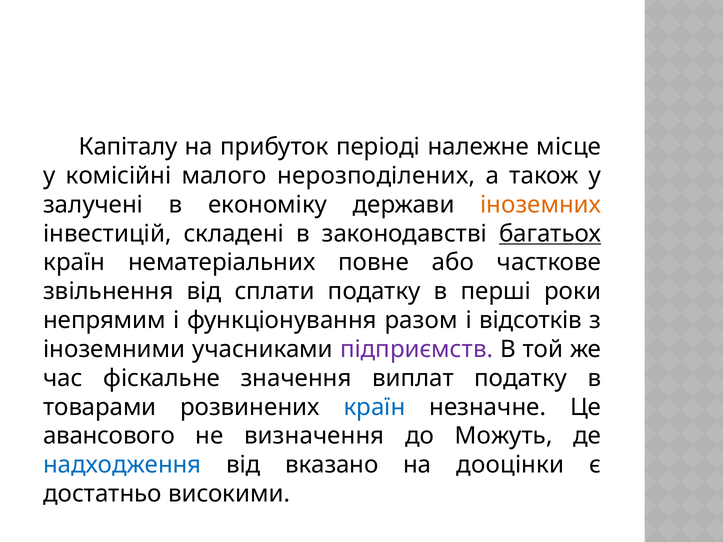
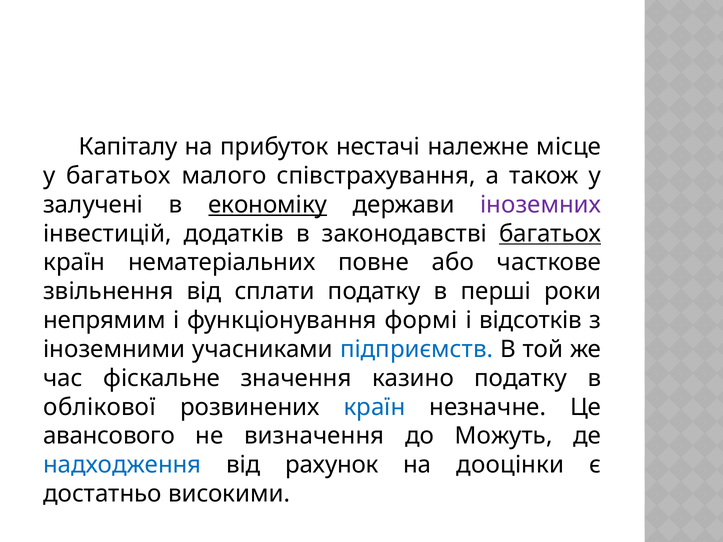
періоді: періоді -> нестачі
у комісійні: комісійні -> багатьох
нерозподілених: нерозподілених -> співстрахування
економіку underline: none -> present
іноземних colour: orange -> purple
складені: складені -> додатків
разом: разом -> формі
підприємств colour: purple -> blue
виплат: виплат -> казино
товарами: товарами -> облікової
вказано: вказано -> рахунок
